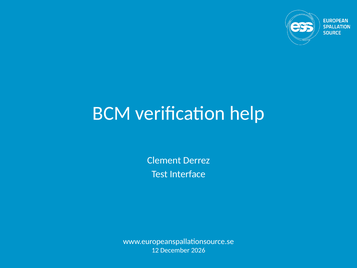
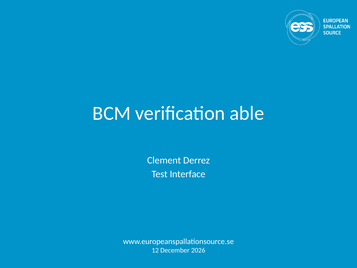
help: help -> able
